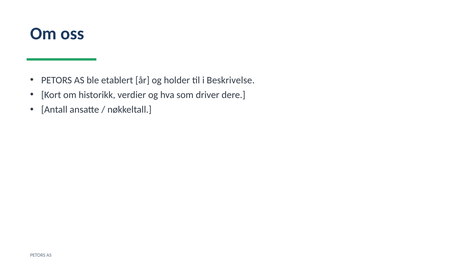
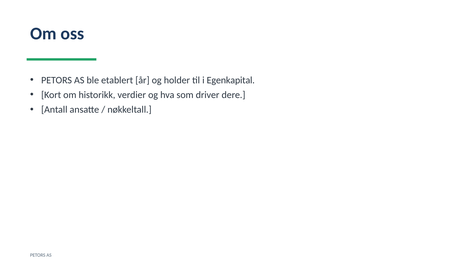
Beskrivelse: Beskrivelse -> Egenkapital
